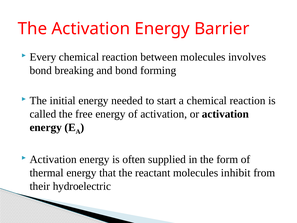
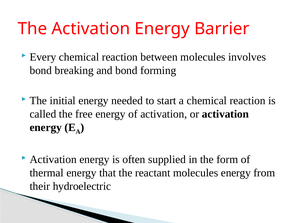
molecules inhibit: inhibit -> energy
